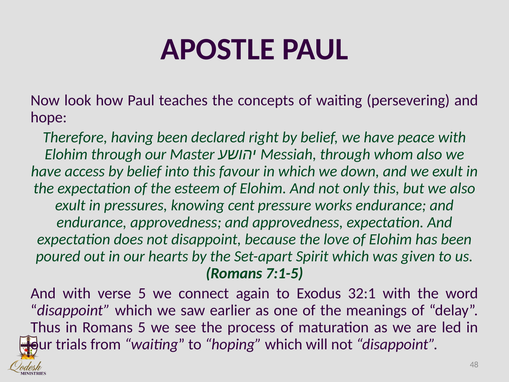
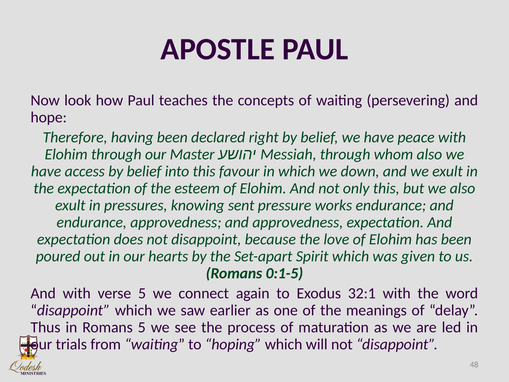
cent: cent -> sent
7:1-5: 7:1-5 -> 0:1-5
